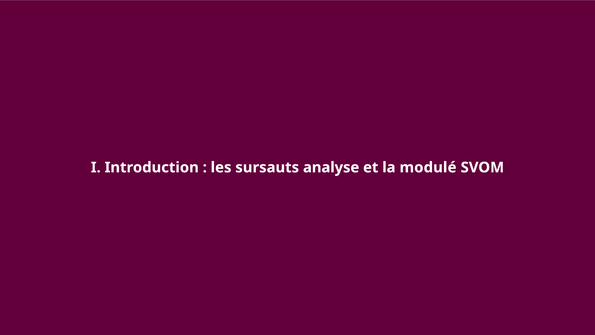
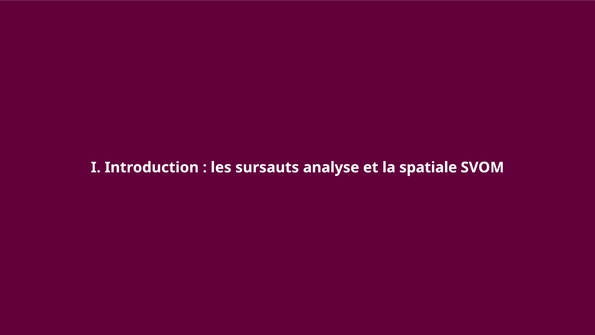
modulé: modulé -> spatiale
